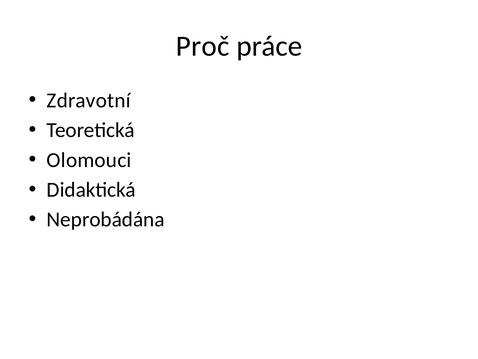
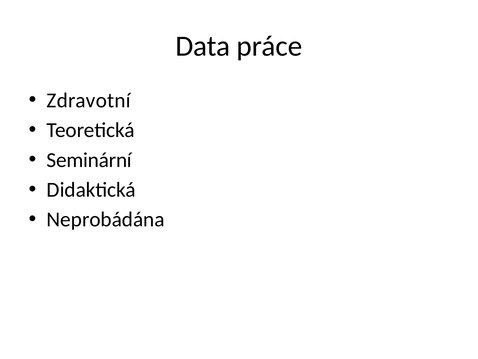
Proč: Proč -> Data
Olomouci: Olomouci -> Seminární
